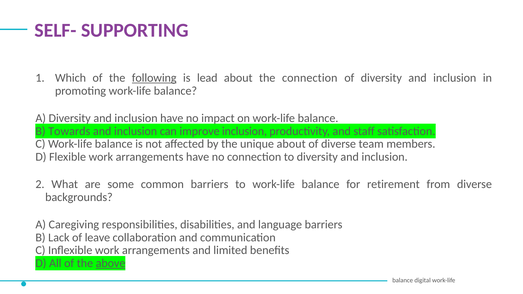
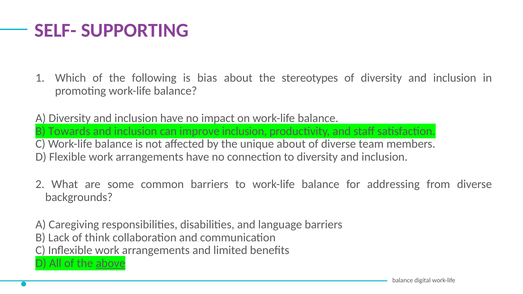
following underline: present -> none
lead: lead -> bias
the connection: connection -> stereotypes
retirement: retirement -> addressing
leave: leave -> think
